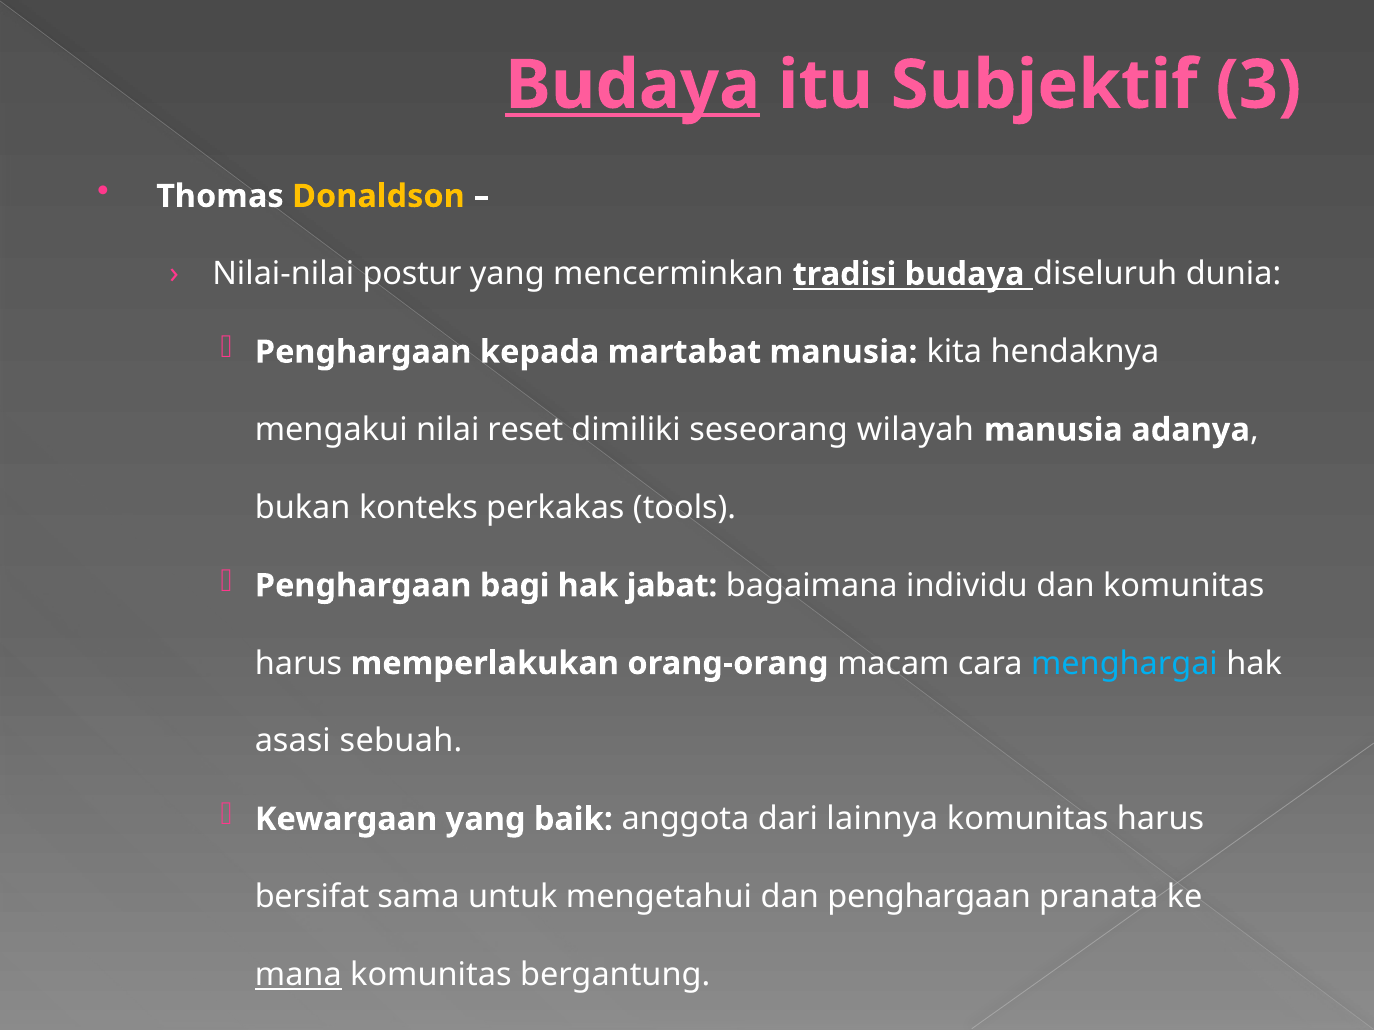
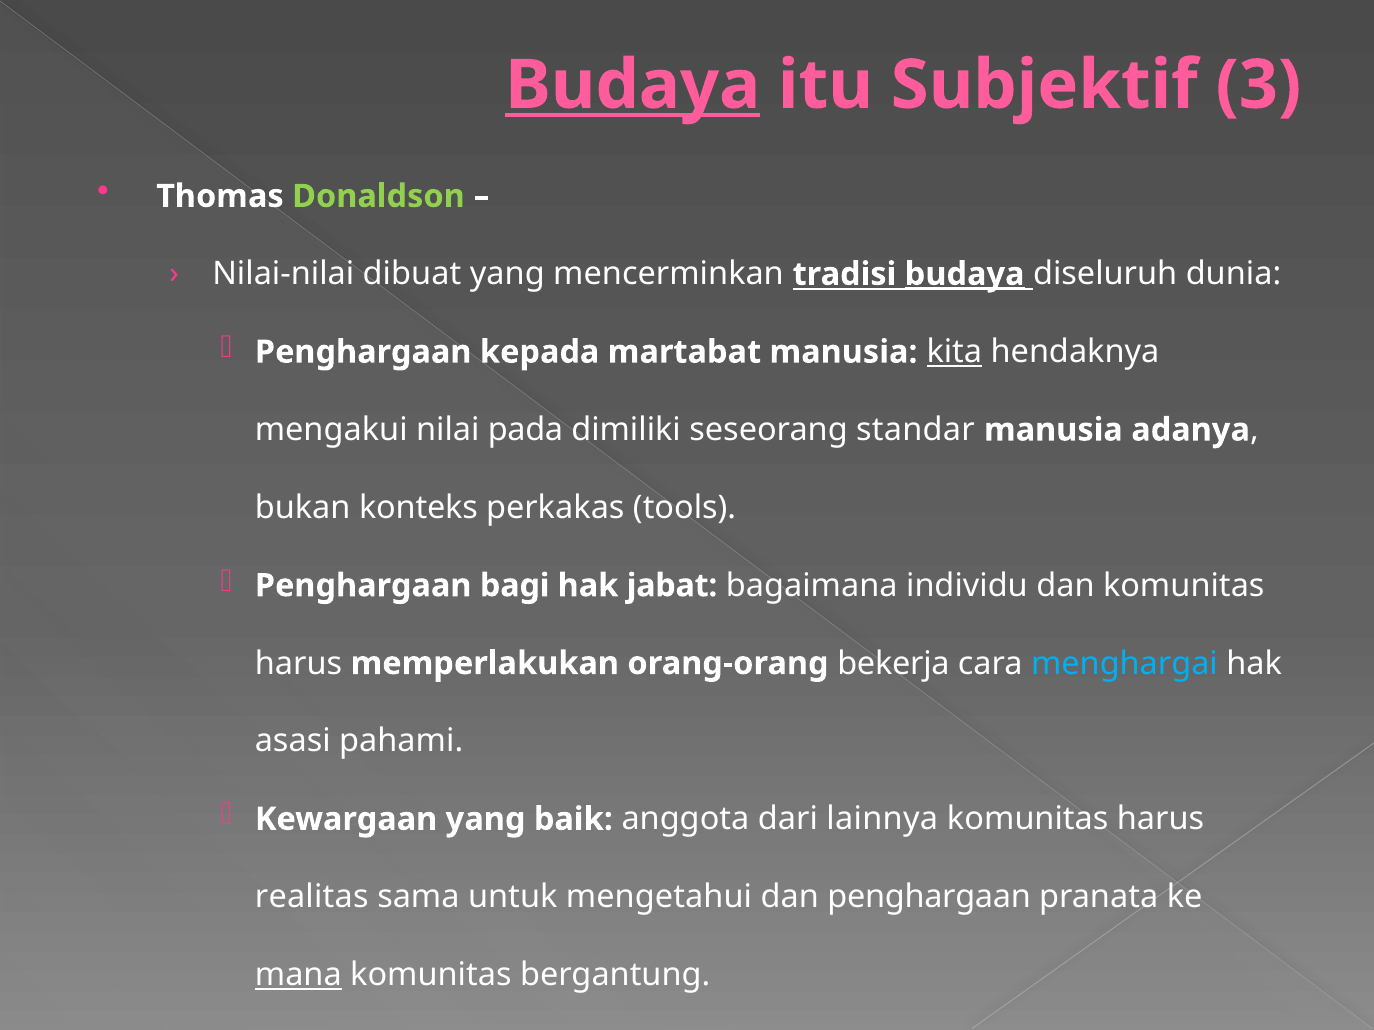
Donaldson colour: yellow -> light green
postur: postur -> dibuat
budaya at (965, 274) underline: none -> present
kita underline: none -> present
reset: reset -> pada
wilayah: wilayah -> standar
macam: macam -> bekerja
sebuah: sebuah -> pahami
bersifat: bersifat -> realitas
